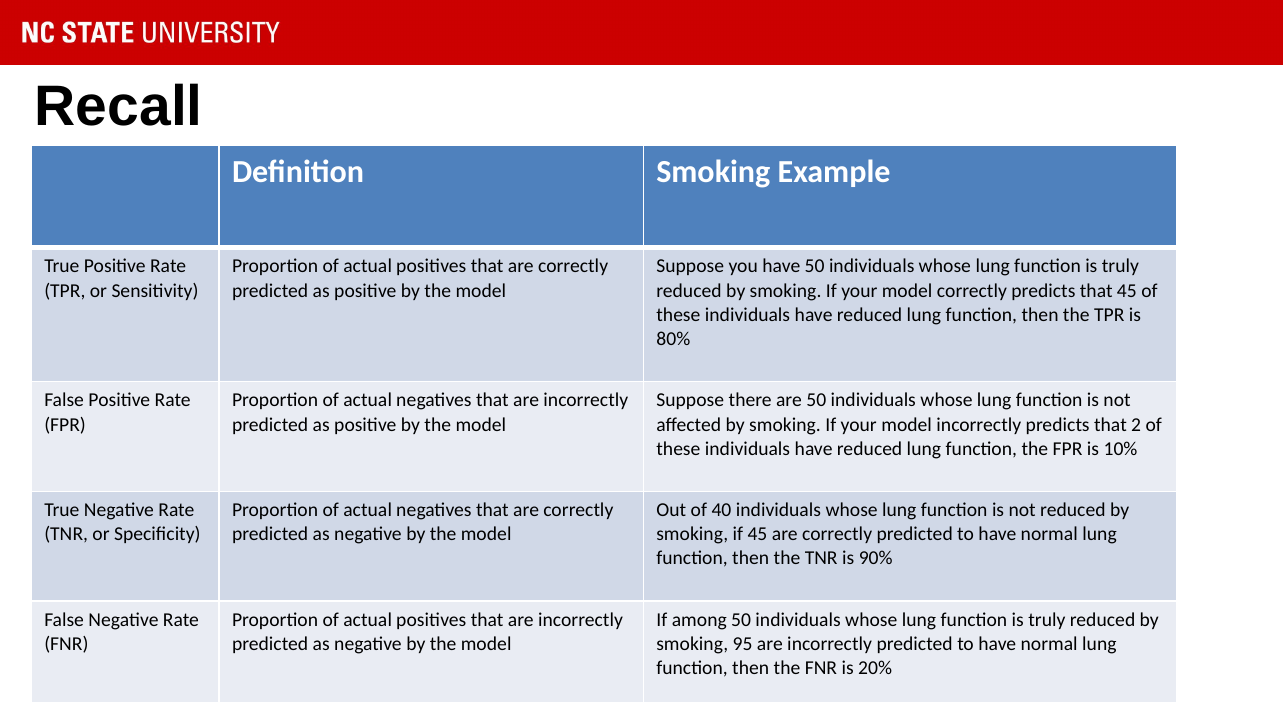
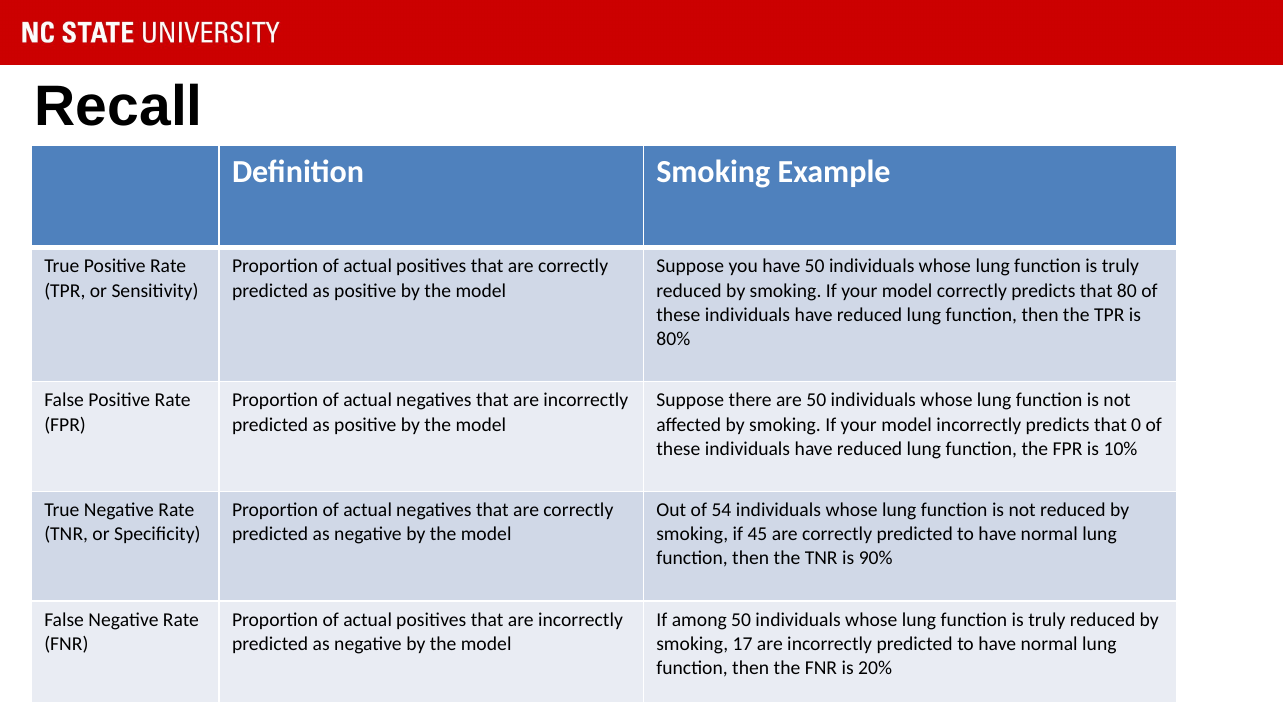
that 45: 45 -> 80
2: 2 -> 0
40: 40 -> 54
95: 95 -> 17
